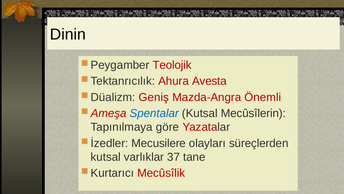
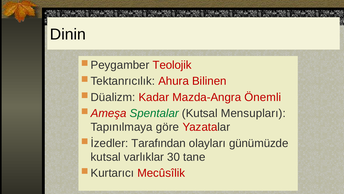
Avesta: Avesta -> Bilinen
Geniş: Geniş -> Kadar
Spentalar colour: blue -> green
Mecûsîlerin: Mecûsîlerin -> Mensupları
Mecusilere: Mecusilere -> Tarafından
süreçlerden: süreçlerden -> günümüzde
37: 37 -> 30
